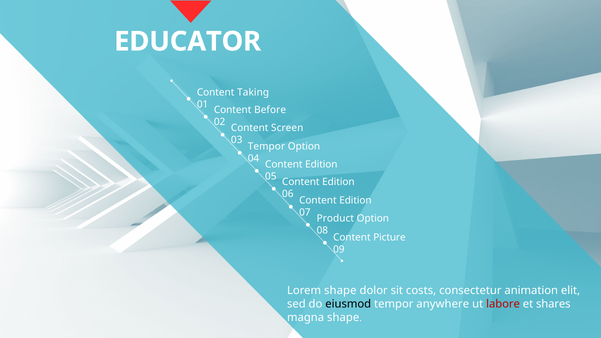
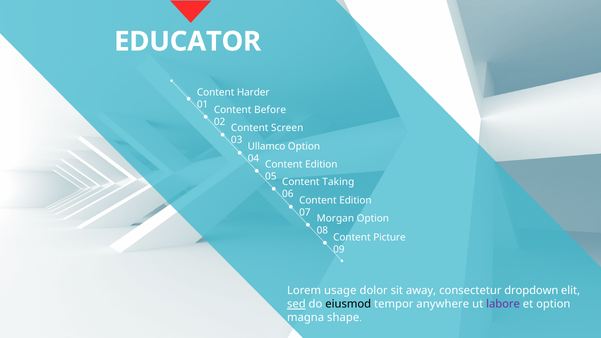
Taking: Taking -> Harder
Tempor at (266, 147): Tempor -> Ullamco
Edition at (338, 182): Edition -> Taking
Product: Product -> Morgan
Lorem shape: shape -> usage
costs: costs -> away
animation: animation -> dropdown
sed underline: none -> present
labore colour: red -> purple
et shares: shares -> option
